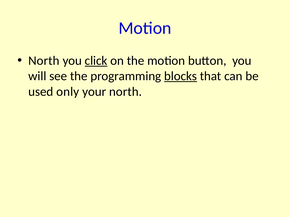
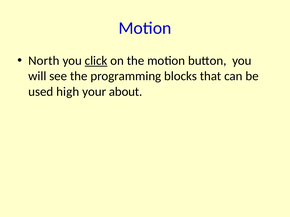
blocks underline: present -> none
only: only -> high
your north: north -> about
